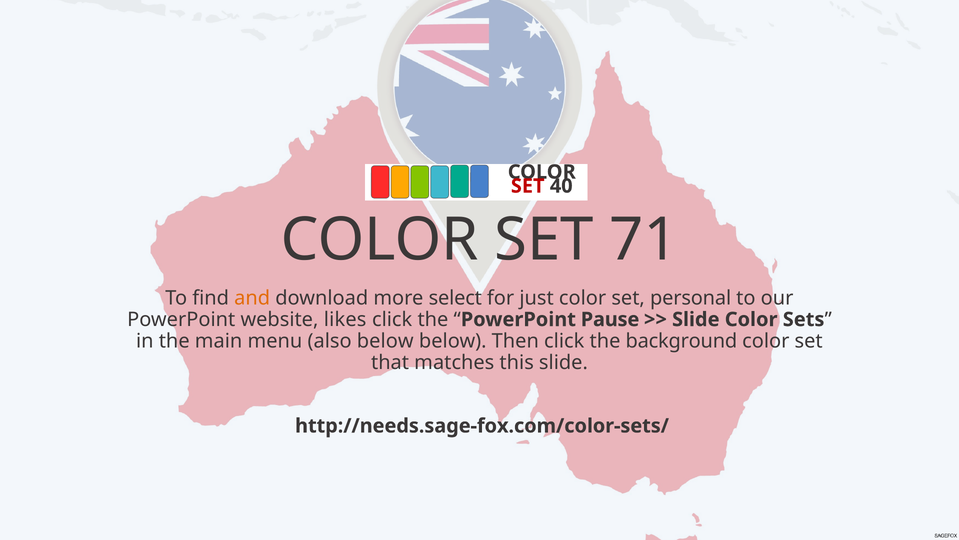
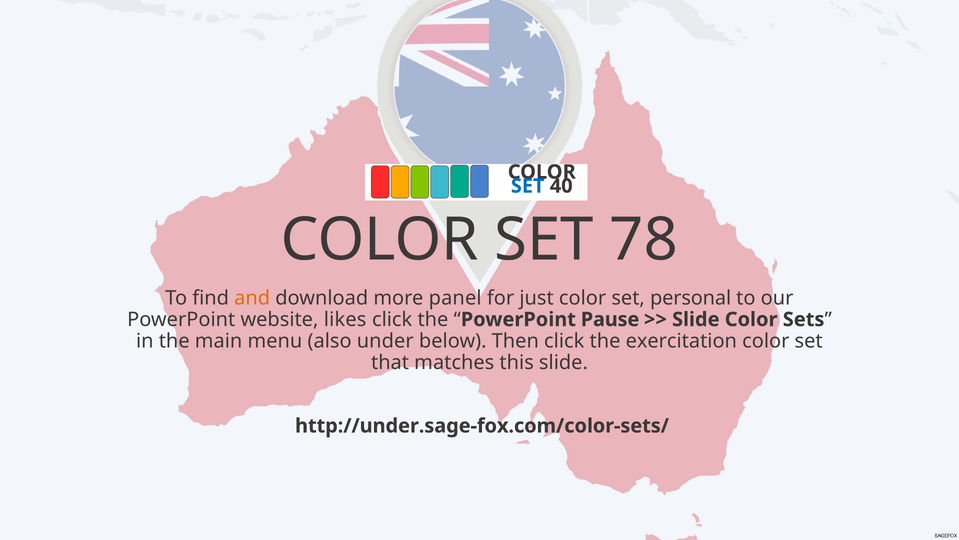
SET at (528, 186) colour: red -> blue
71: 71 -> 78
select: select -> panel
also below: below -> under
background: background -> exercitation
http://needs.sage-fox.com/color-sets/: http://needs.sage-fox.com/color-sets/ -> http://under.sage-fox.com/color-sets/
